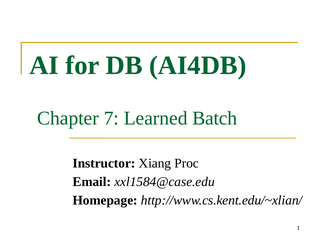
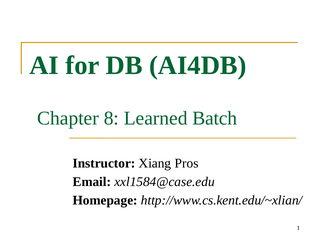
7: 7 -> 8
Proc: Proc -> Pros
